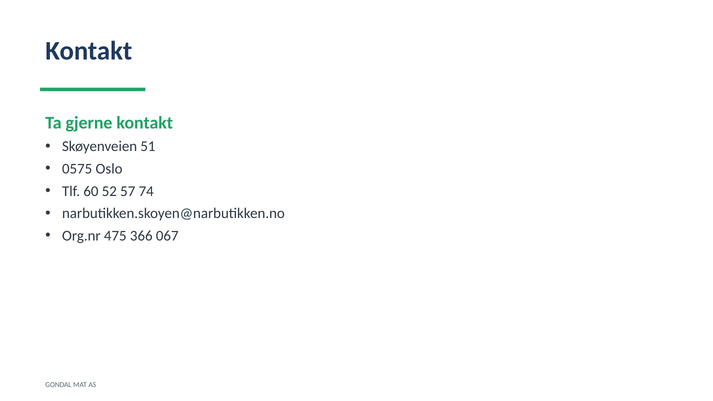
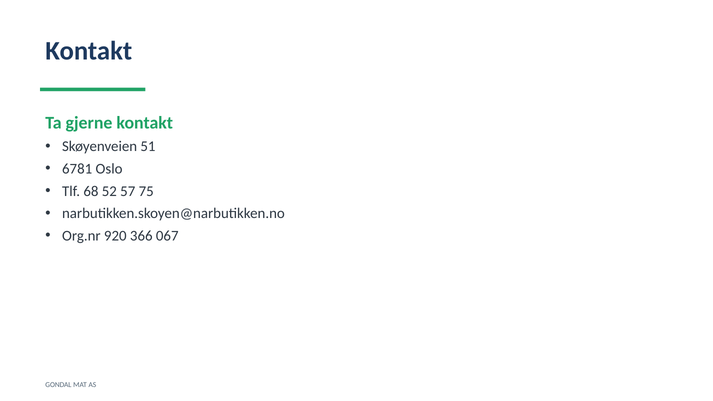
0575: 0575 -> 6781
60: 60 -> 68
74: 74 -> 75
475: 475 -> 920
